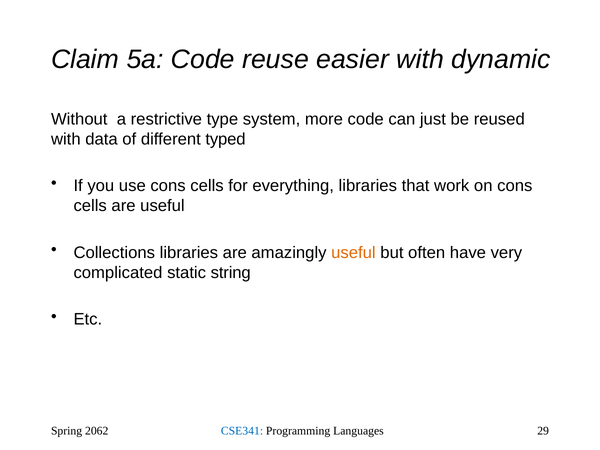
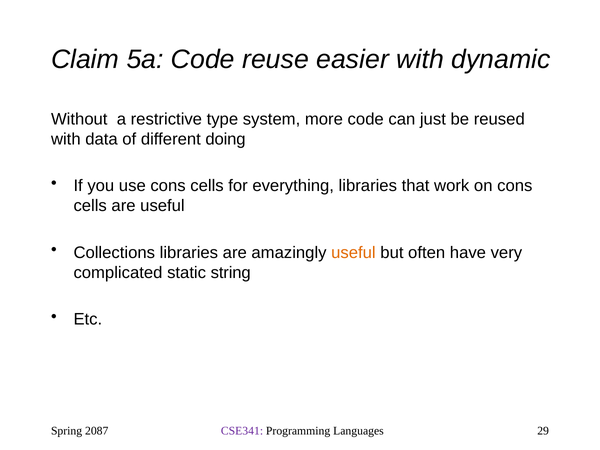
typed: typed -> doing
2062: 2062 -> 2087
CSE341 colour: blue -> purple
